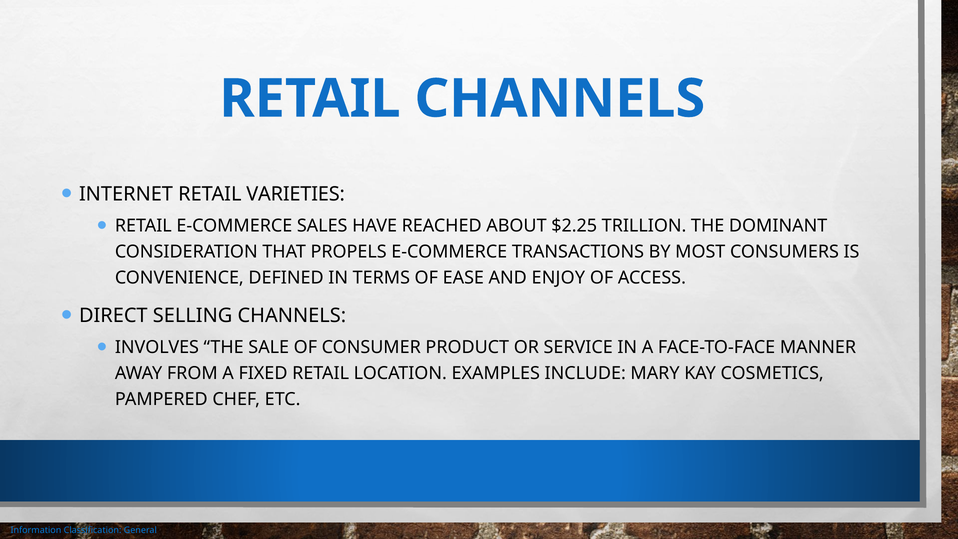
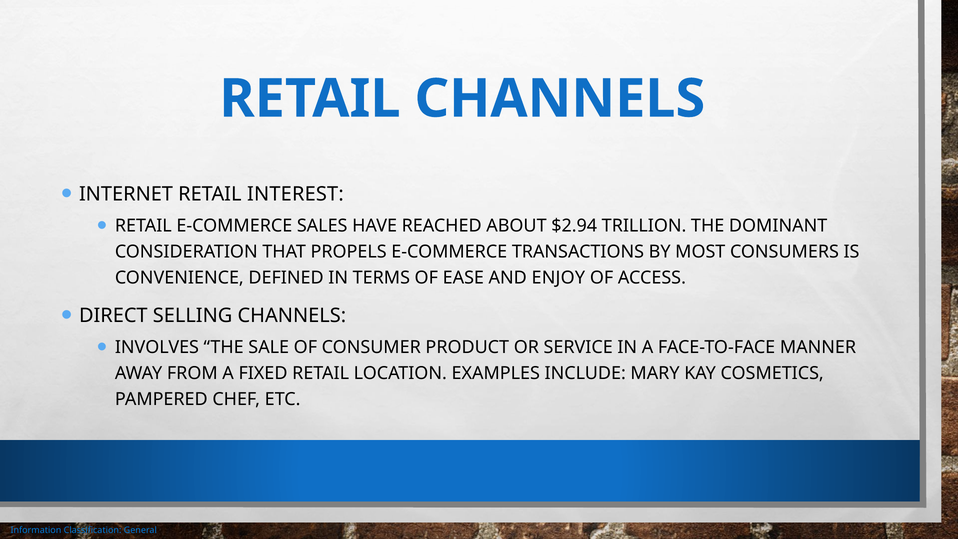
VARIETIES: VARIETIES -> INTEREST
$2.25: $2.25 -> $2.94
